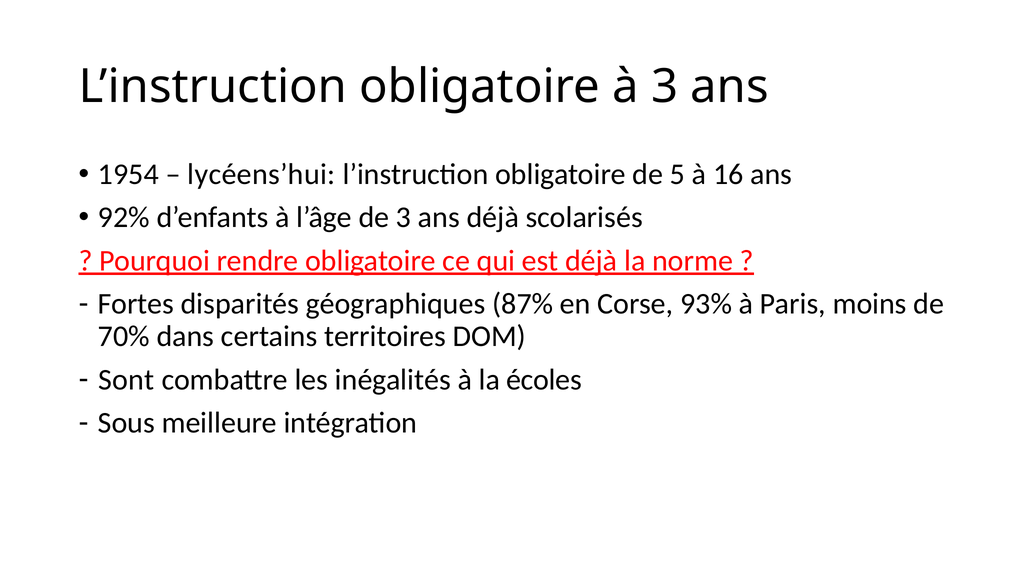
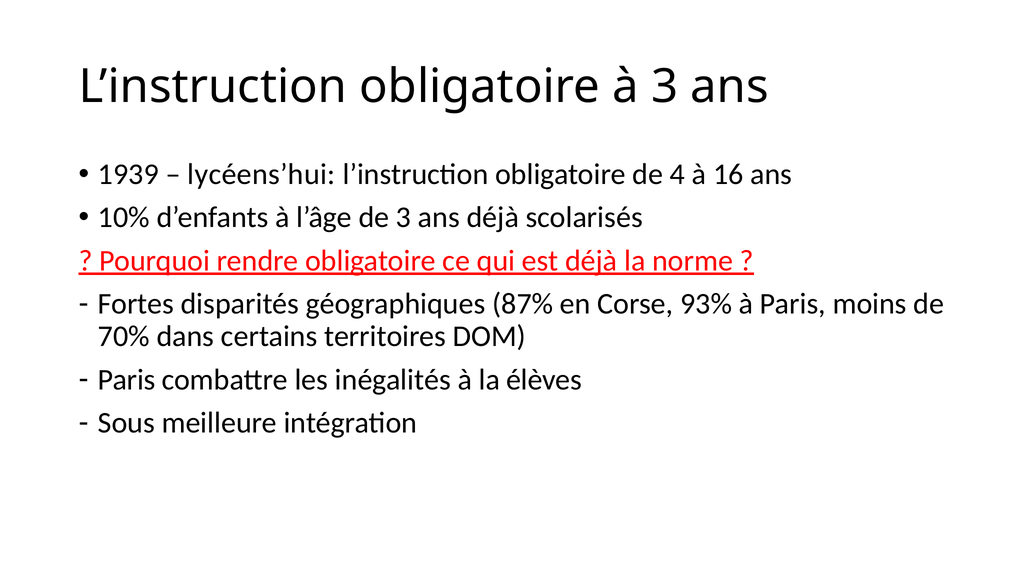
1954: 1954 -> 1939
5: 5 -> 4
92%: 92% -> 10%
Sont at (126, 380): Sont -> Paris
écoles: écoles -> élèves
